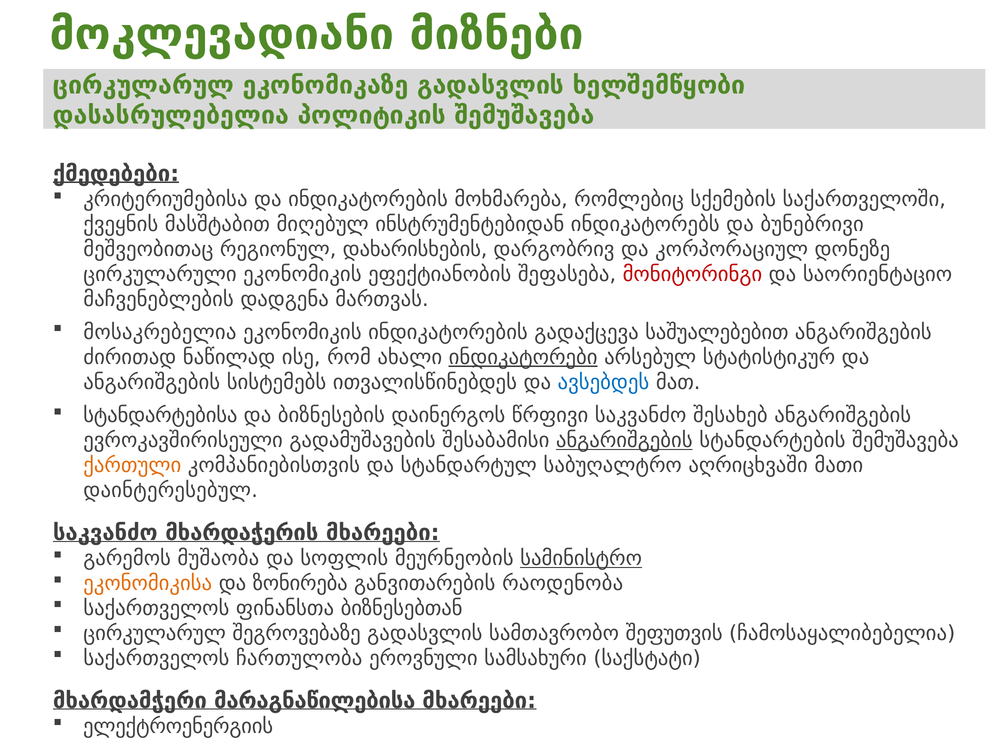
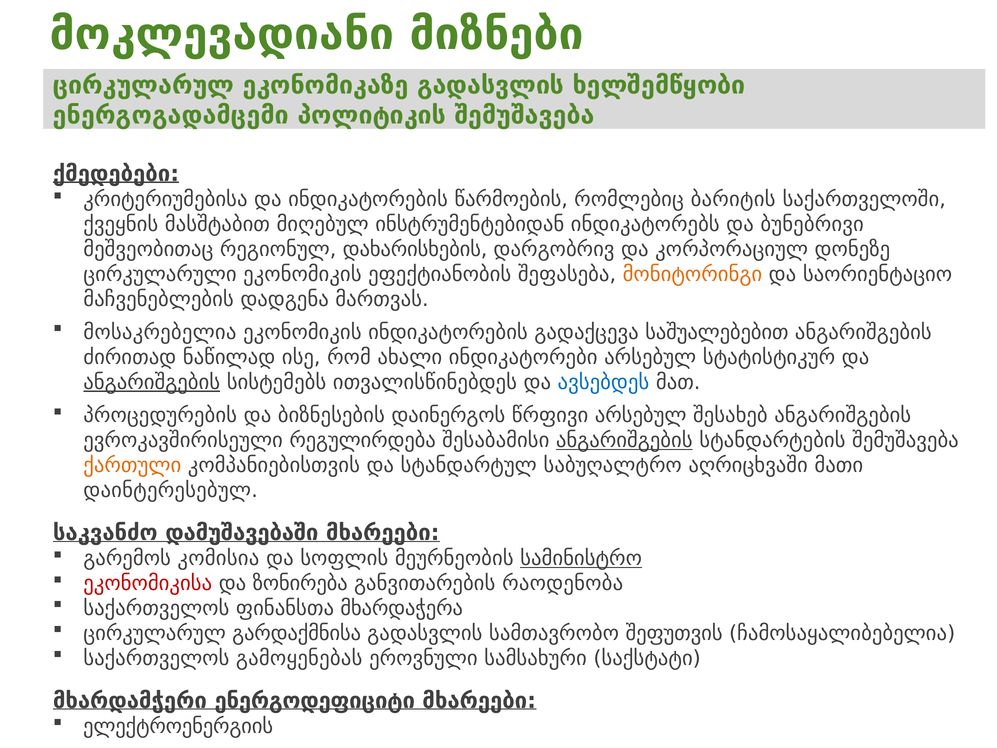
დასასრულებელია: დასასრულებელია -> ენერგოგადამცემი
მოხმარება: მოხმარება -> წარმოების
სქემების: სქემების -> ბარიტის
მონიტორინგი colour: red -> orange
ინდიკატორები underline: present -> none
ანგარიშგების at (152, 382) underline: none -> present
სტანდარტებისა: სტანდარტებისა -> პროცედურების
წრფივი საკვანძო: საკვანძო -> არსებულ
გადამუშავების: გადამუშავების -> რეგულირდება
მხარდაჭერის: მხარდაჭერის -> დამუშავებაში
მუშაობა: მუშაობა -> კომისია
ეკონომიკისა colour: orange -> red
ბიზნესებთან: ბიზნესებთან -> მხარდაჭერა
შეგროვებაზე: შეგროვებაზე -> გარდაქმნისა
ჩართულობა: ჩართულობა -> გამოყენებას
მარაგნაწილებისა: მარაგნაწილებისა -> ენერგოდეფიციტი
